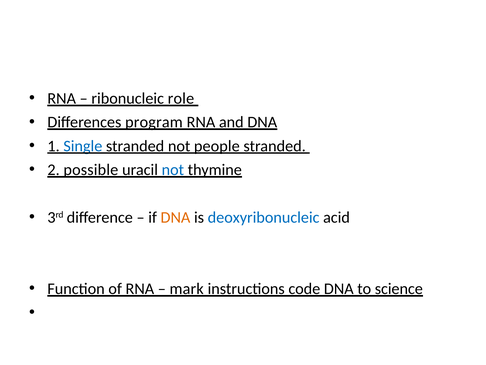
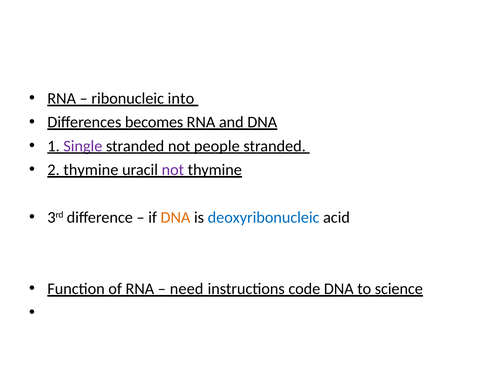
role: role -> into
program: program -> becomes
Single colour: blue -> purple
2 possible: possible -> thymine
not at (173, 170) colour: blue -> purple
mark: mark -> need
